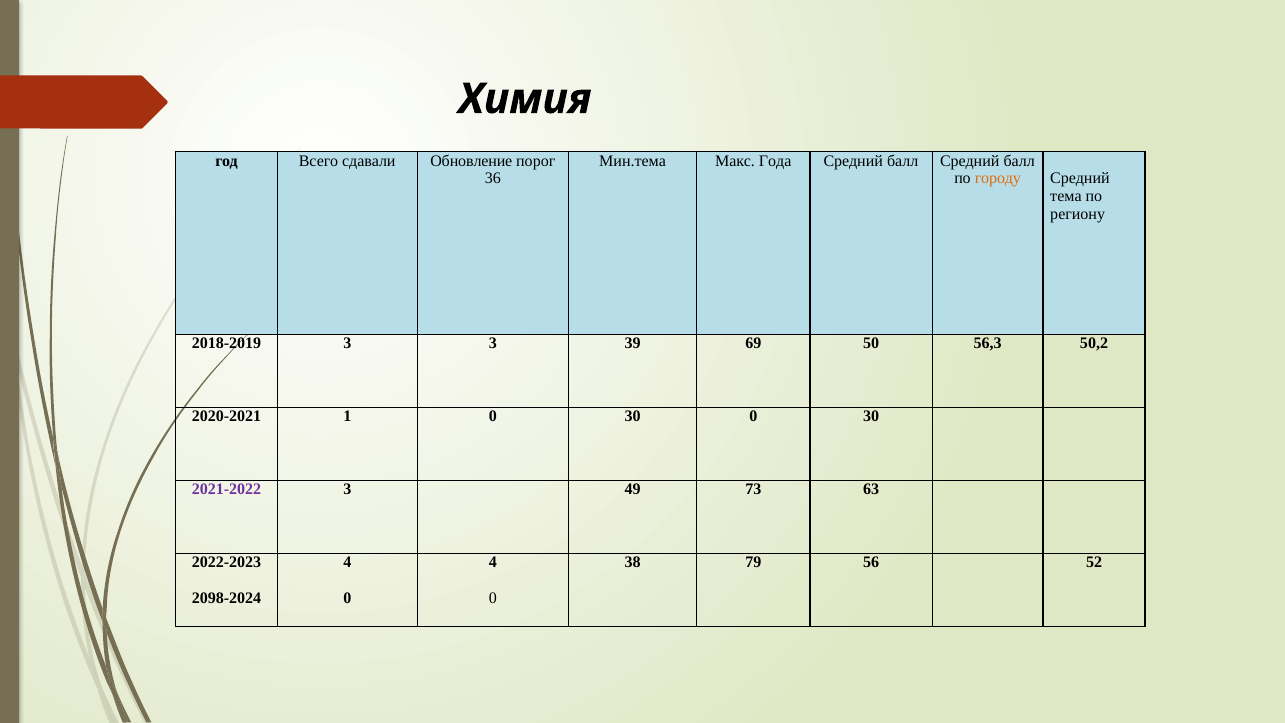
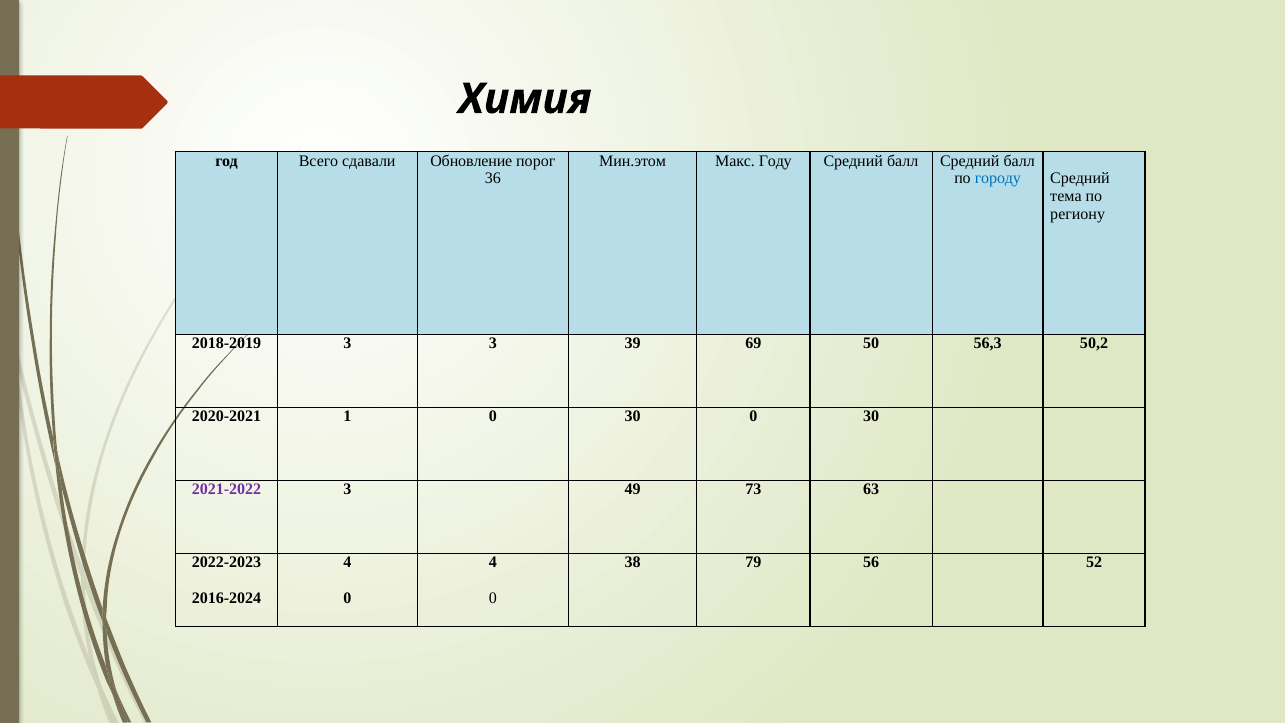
Мин.тема: Мин.тема -> Мин.этом
Года: Года -> Году
городу colour: orange -> blue
2098-2024: 2098-2024 -> 2016-2024
